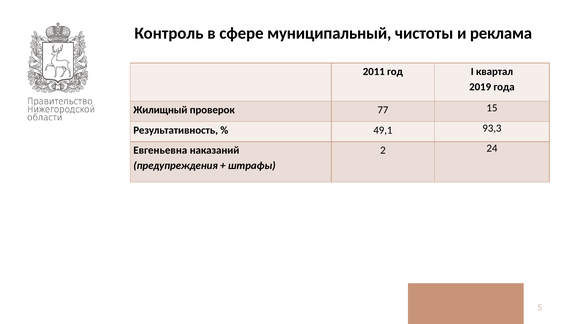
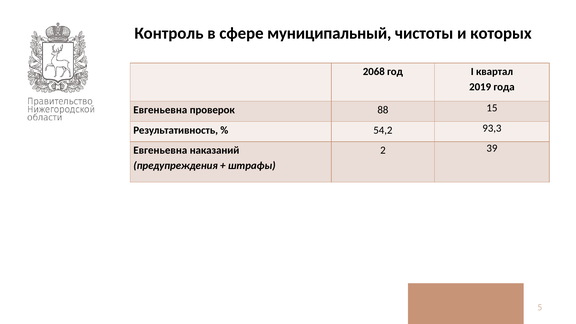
реклама: реклама -> которых
2011: 2011 -> 2068
Жилищный at (160, 110): Жилищный -> Евгеньевна
77: 77 -> 88
49,1: 49,1 -> 54,2
24: 24 -> 39
